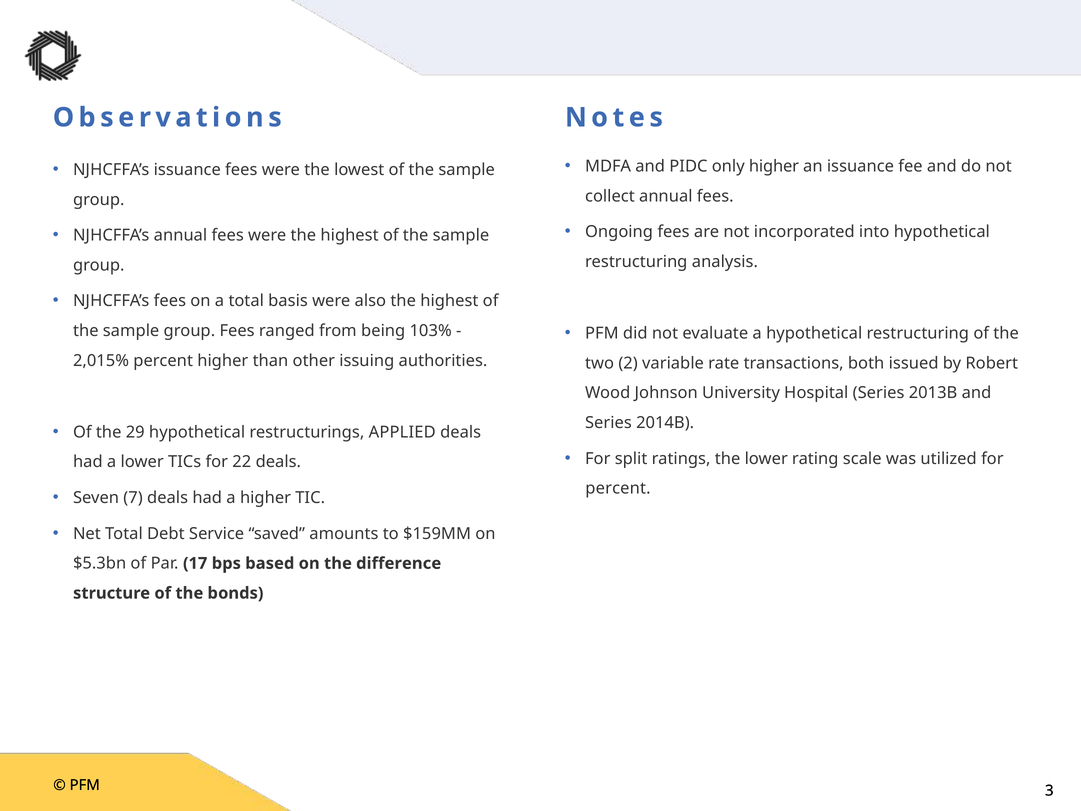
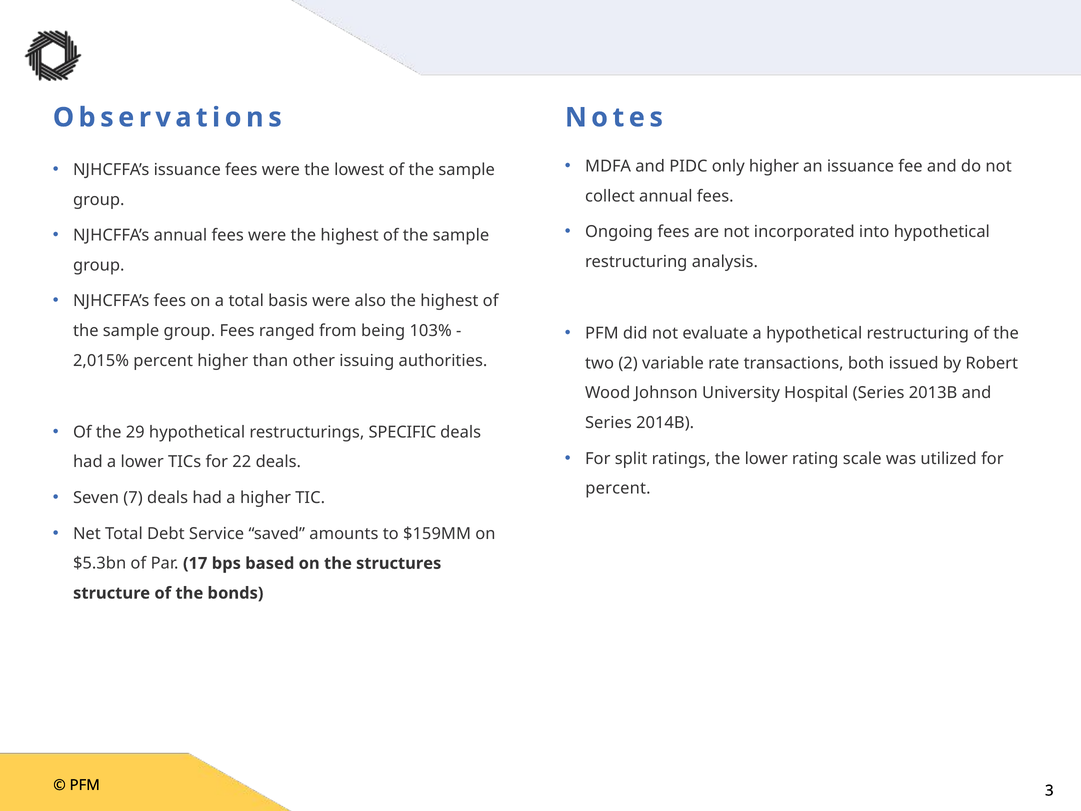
APPLIED: APPLIED -> SPECIFIC
difference: difference -> structures
